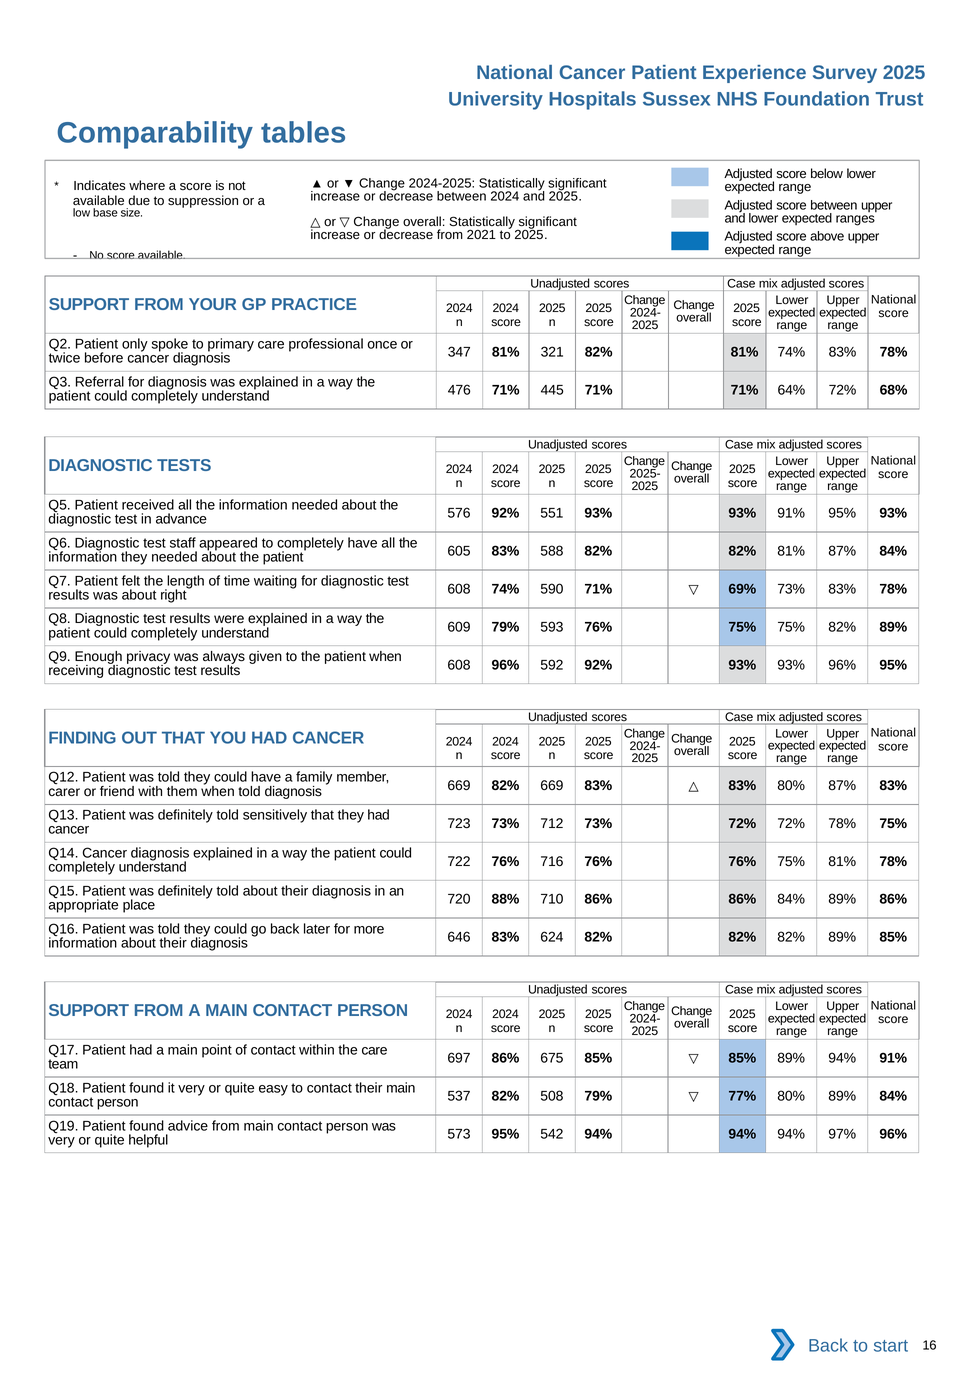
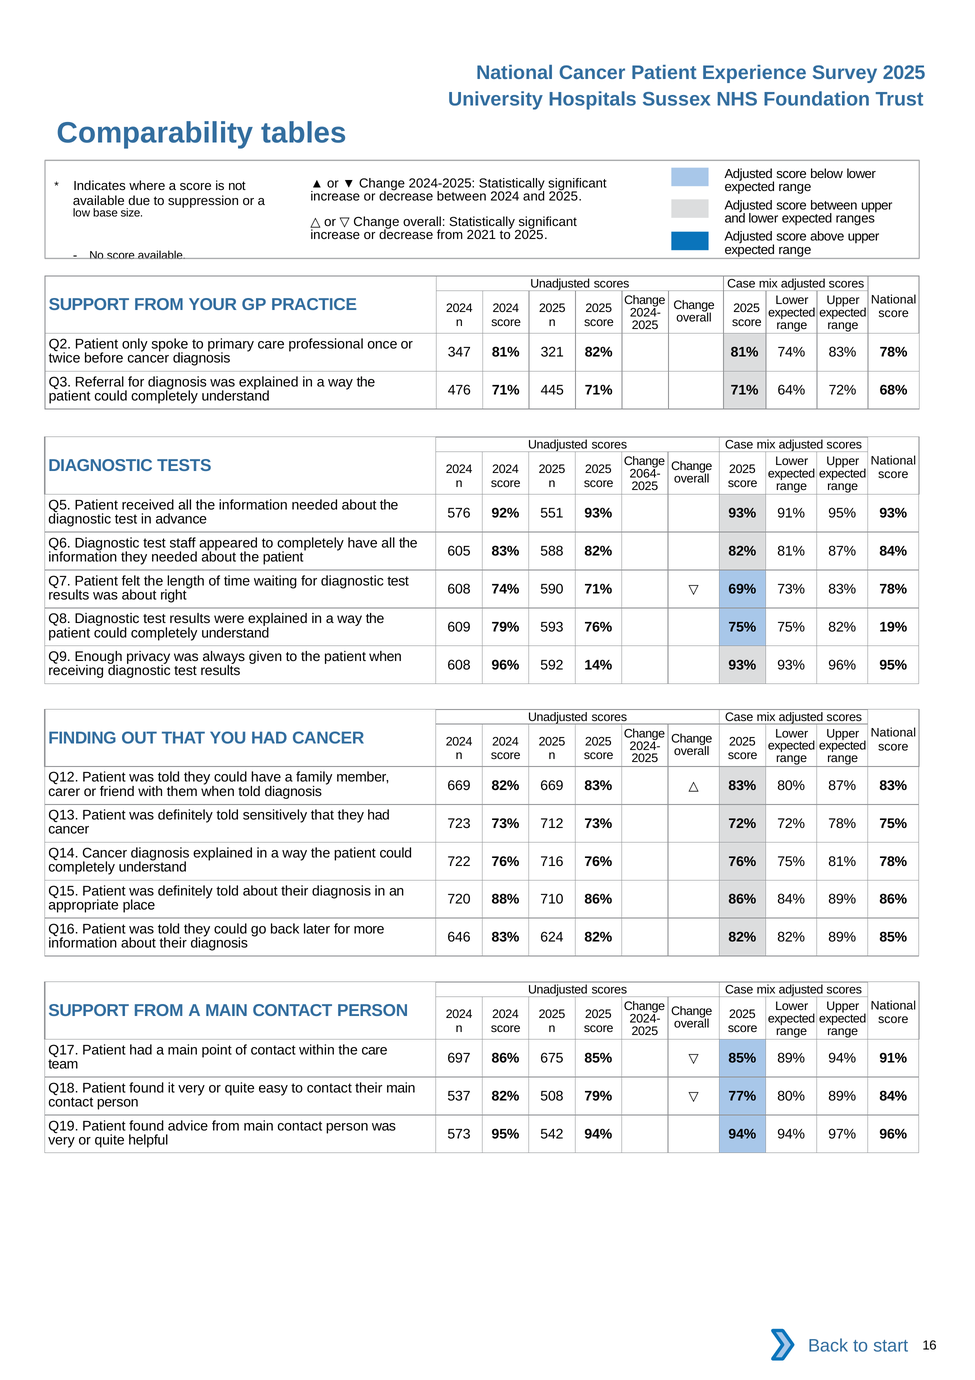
2025-: 2025- -> 2064-
75% 82% 89%: 89% -> 19%
592 92%: 92% -> 14%
